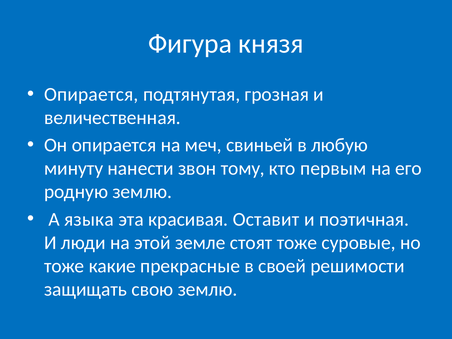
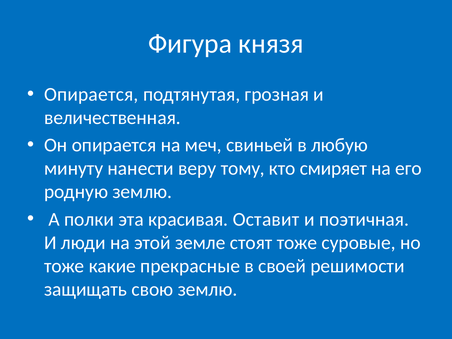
звон: звон -> веру
первым: первым -> смиряет
языка: языка -> полки
